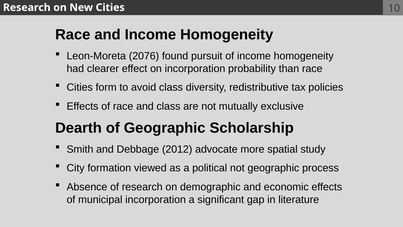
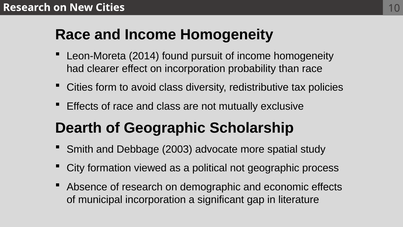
2076: 2076 -> 2014
2012: 2012 -> 2003
